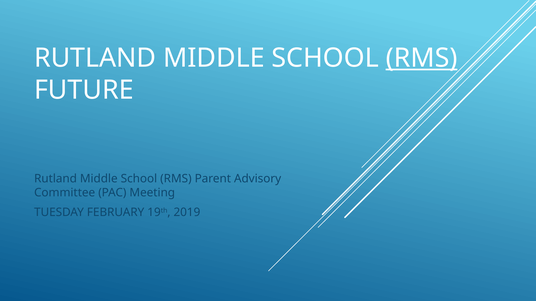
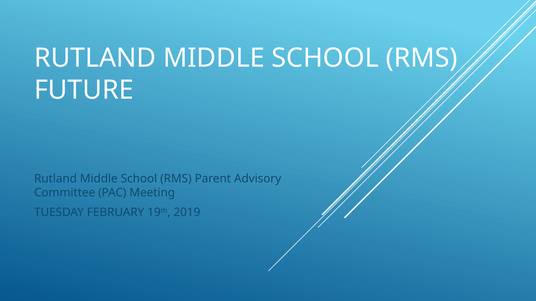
RMS at (422, 58) underline: present -> none
